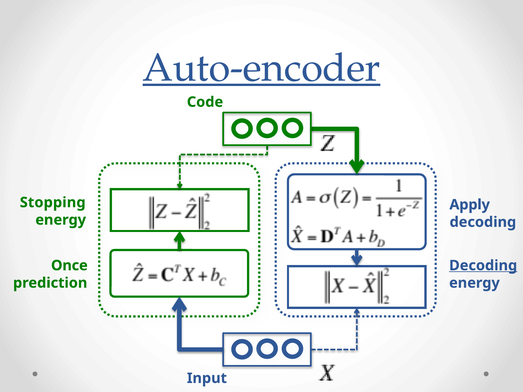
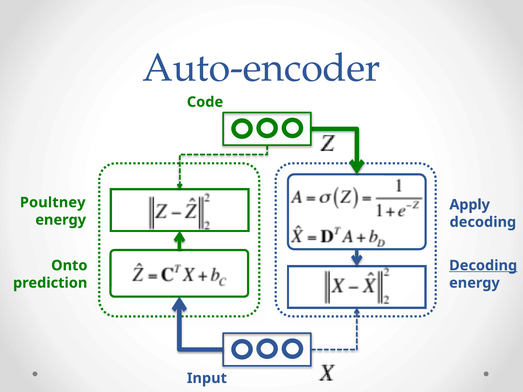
Auto-encoder underline: present -> none
Stopping: Stopping -> Poultney
Once: Once -> Onto
